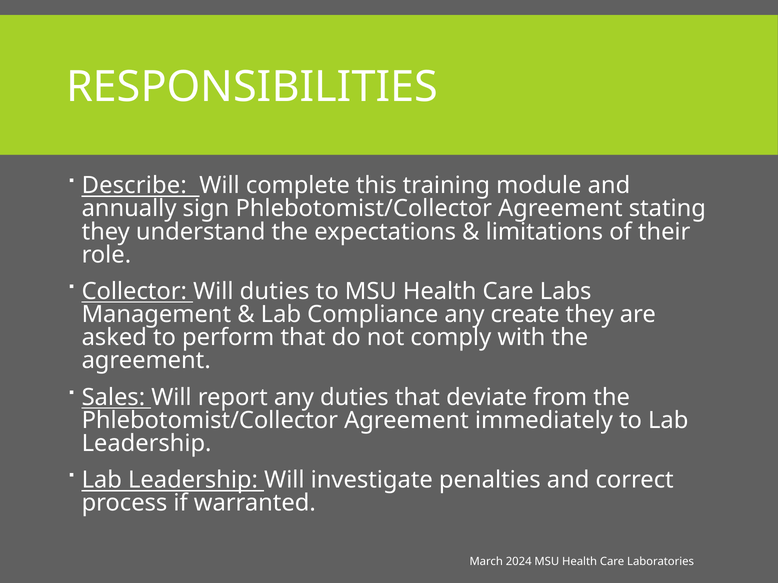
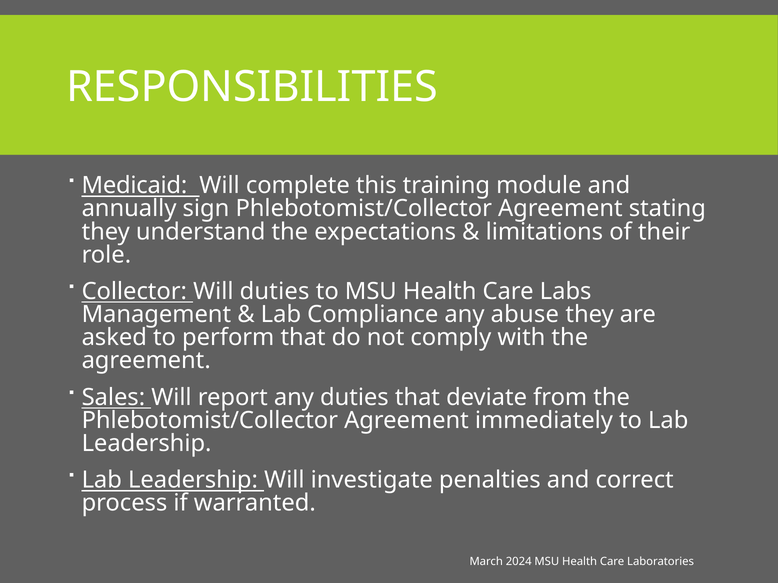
Describe: Describe -> Medicaid
create: create -> abuse
